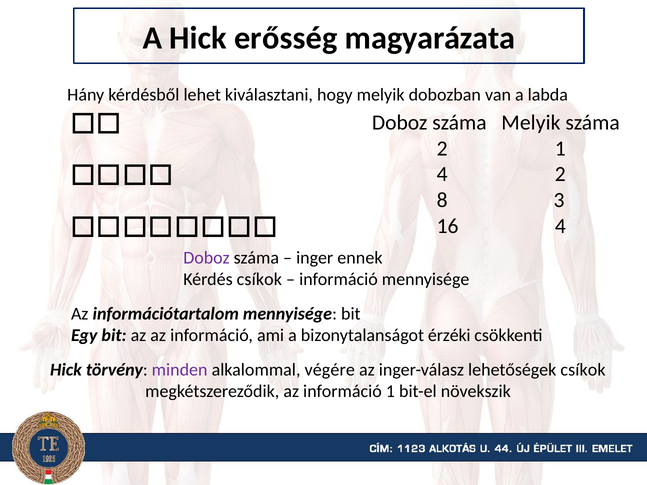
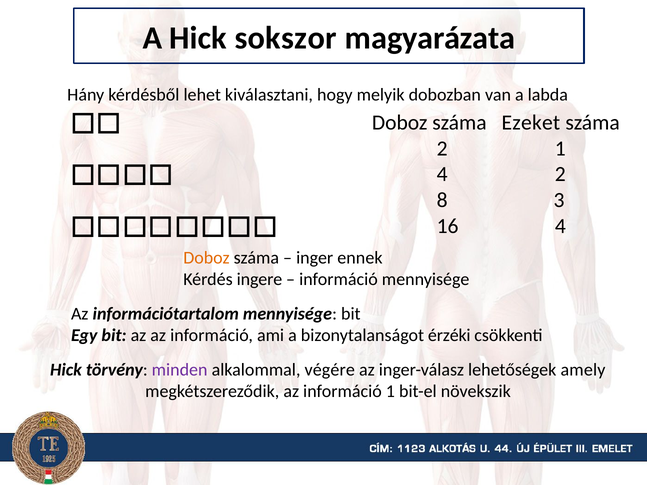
erősség: erősség -> sokszor
száma Melyik: Melyik -> Ezeket
Doboz at (207, 258) colour: purple -> orange
Kérdés csíkok: csíkok -> ingere
lehetőségek csíkok: csíkok -> amely
